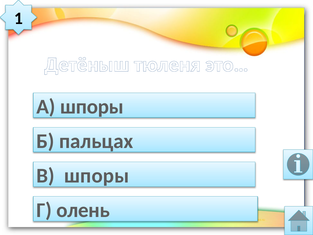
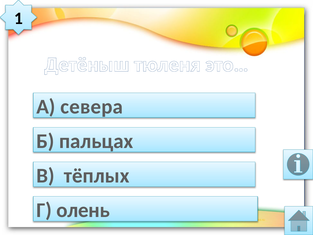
А шпоры: шпоры -> севера
В шпоры: шпоры -> тёплых
